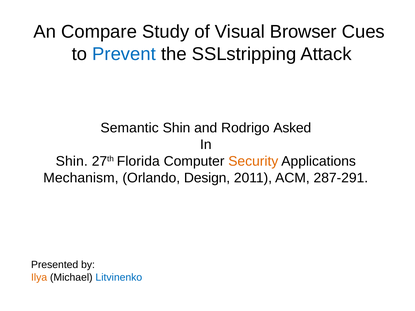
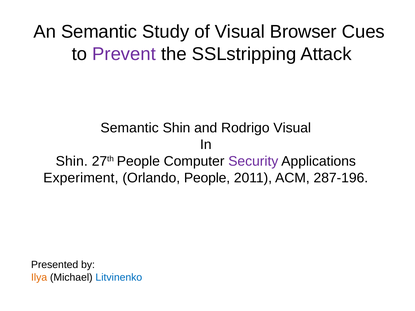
An Compare: Compare -> Semantic
Prevent colour: blue -> purple
Rodrigo Asked: Asked -> Visual
27th Florida: Florida -> People
Security colour: orange -> purple
Mechanism: Mechanism -> Experiment
Orlando Design: Design -> People
287-291: 287-291 -> 287-196
